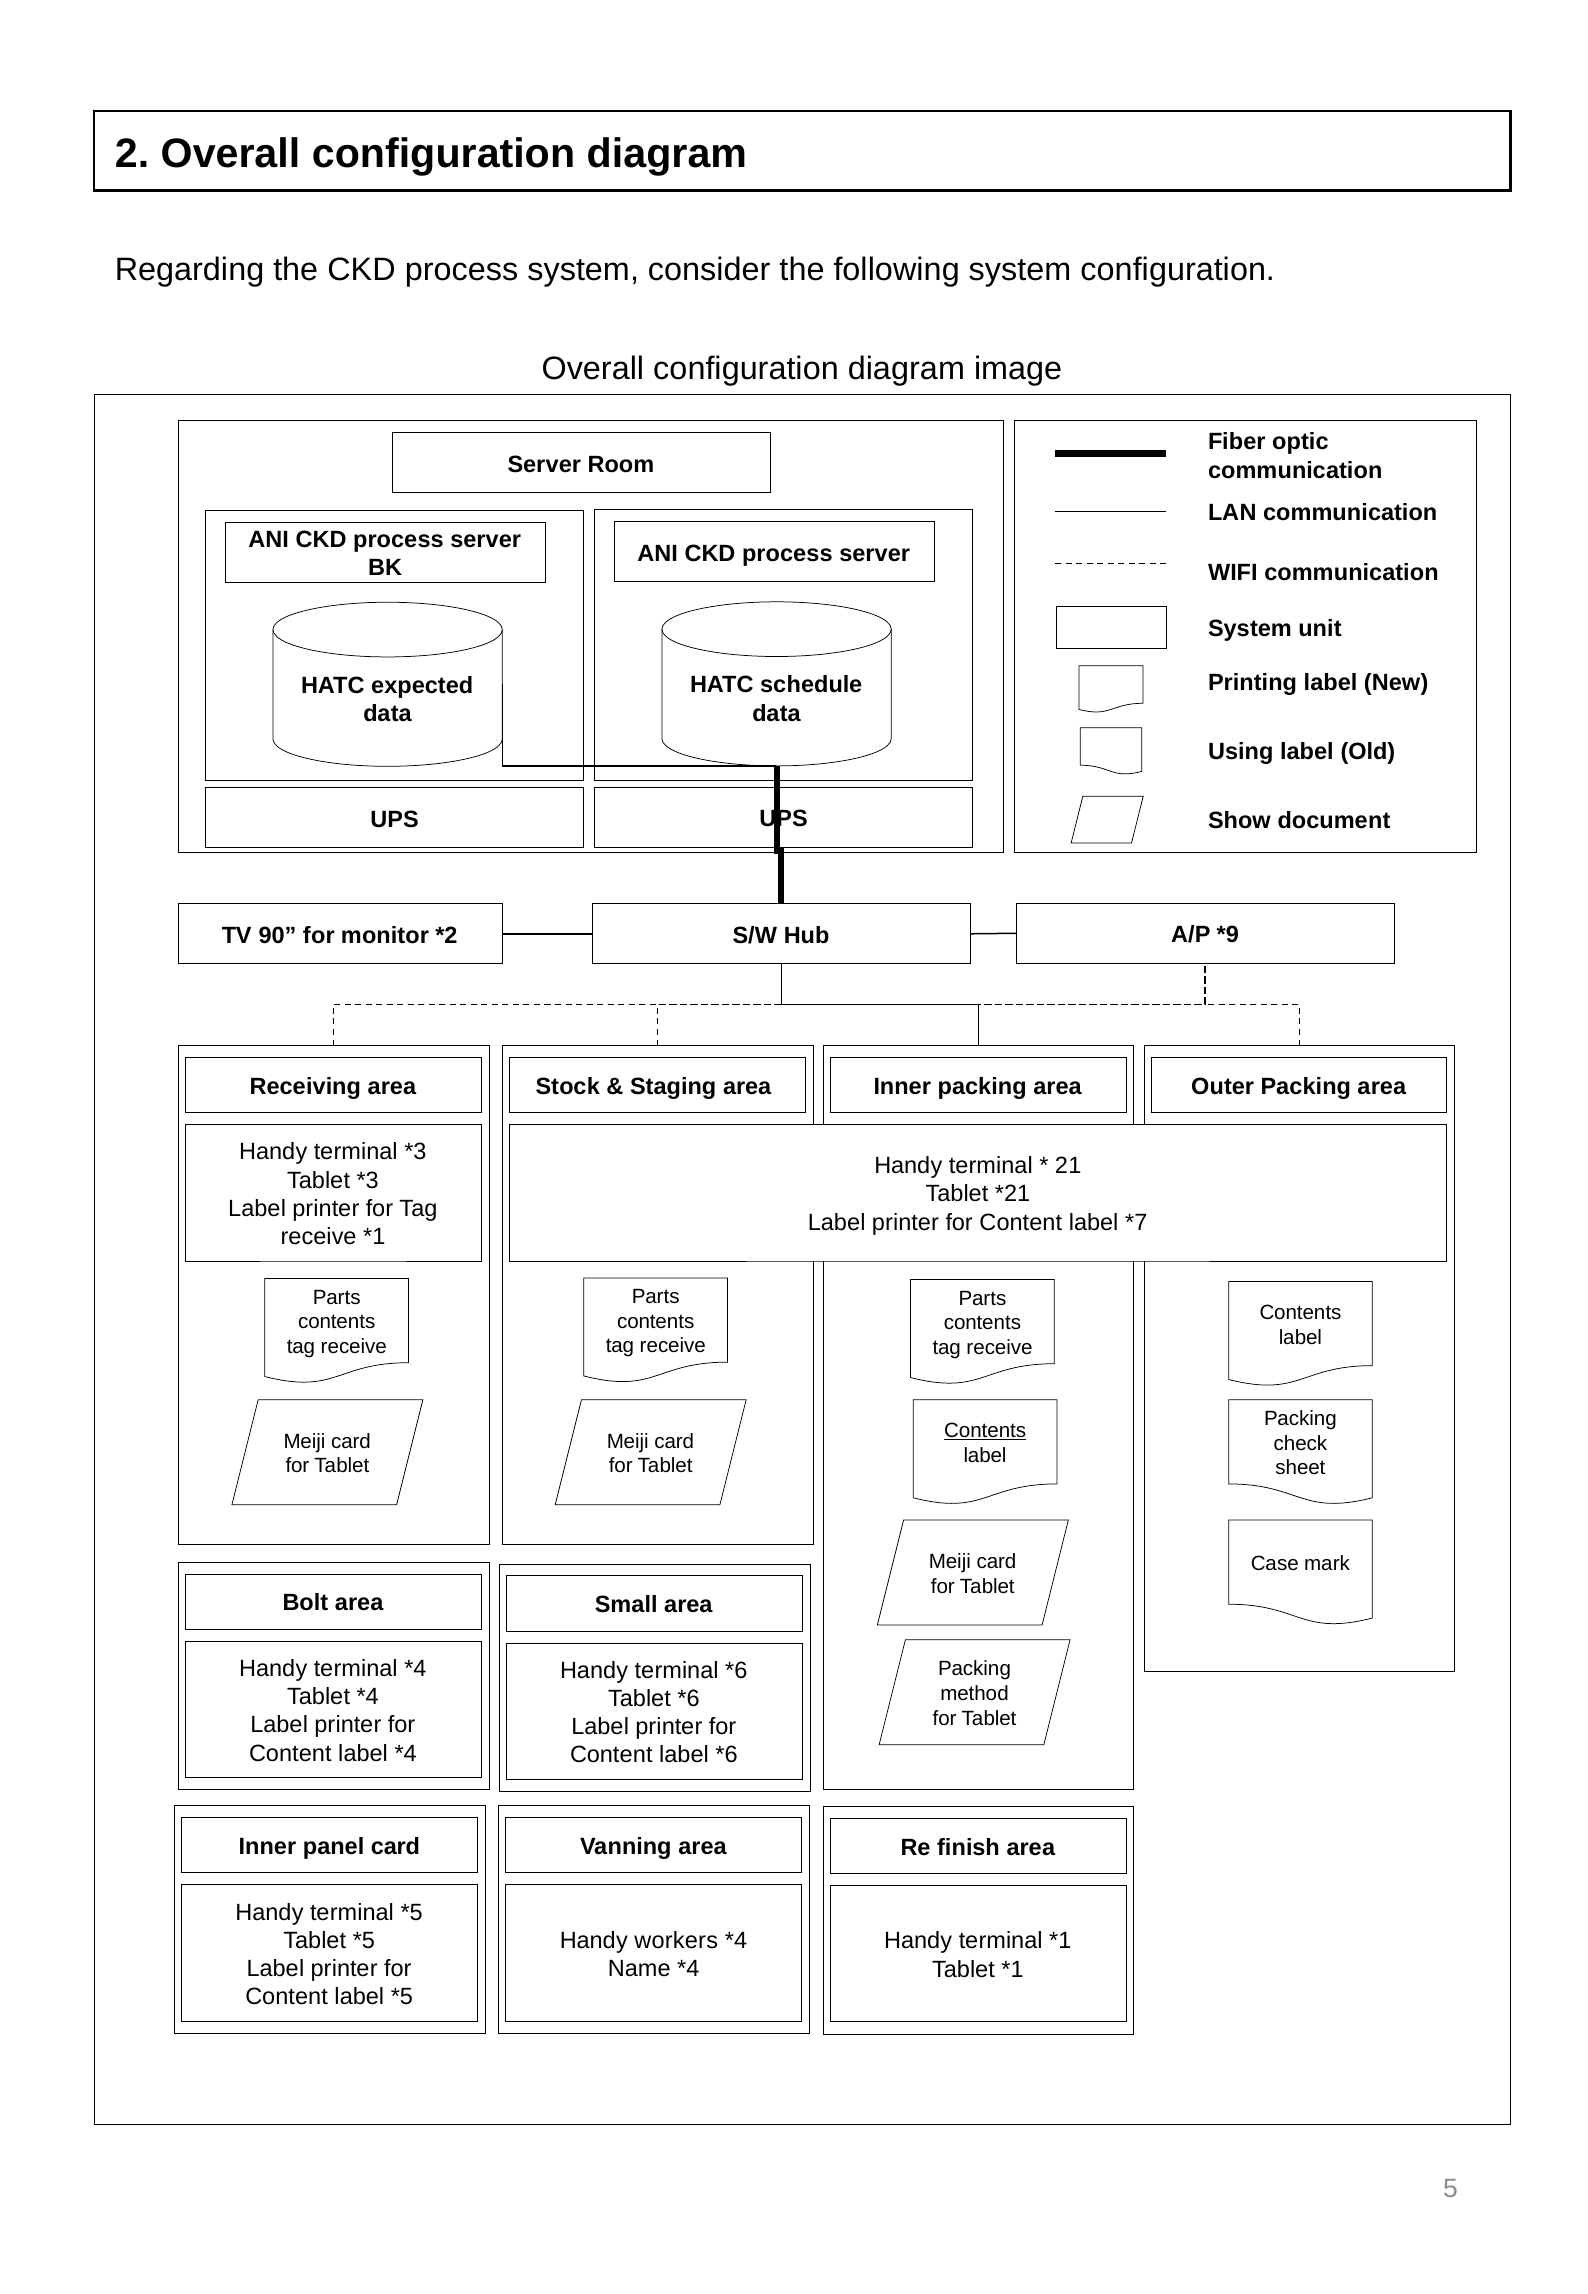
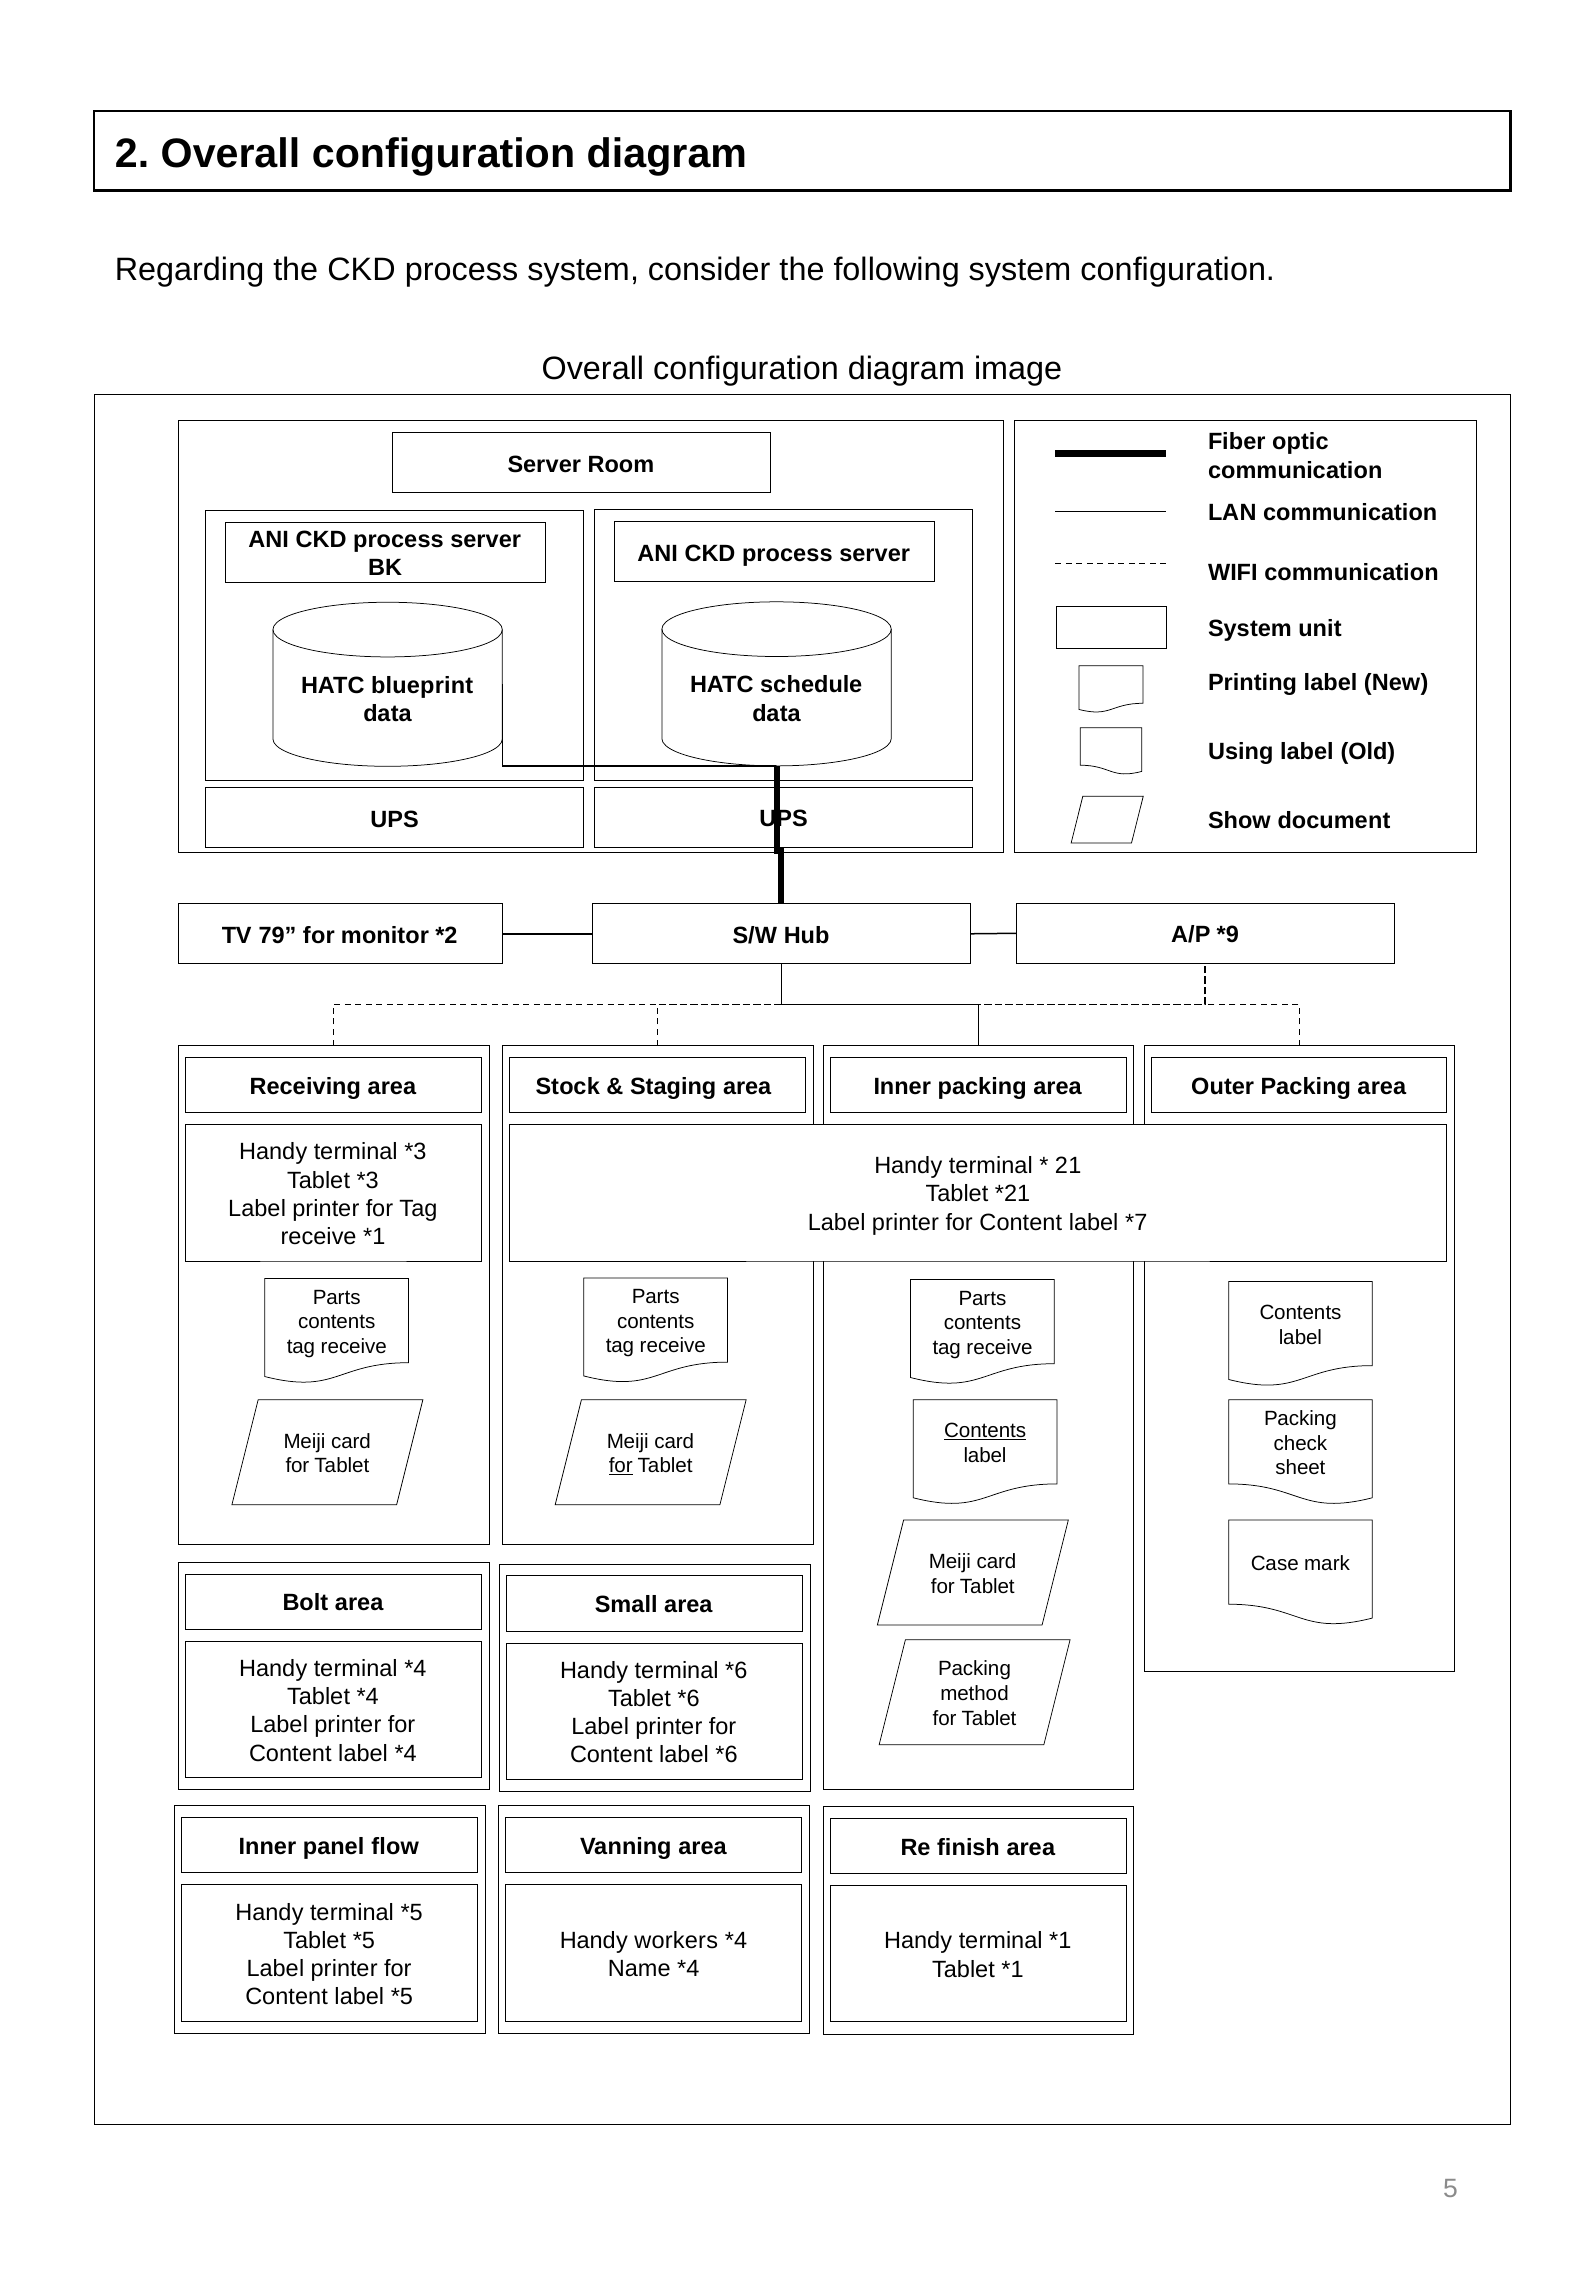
expected: expected -> blueprint
90: 90 -> 79
for at (621, 1466) underline: none -> present
panel card: card -> flow
